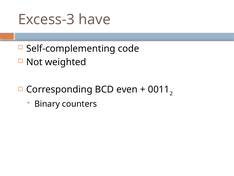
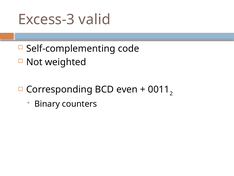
have: have -> valid
